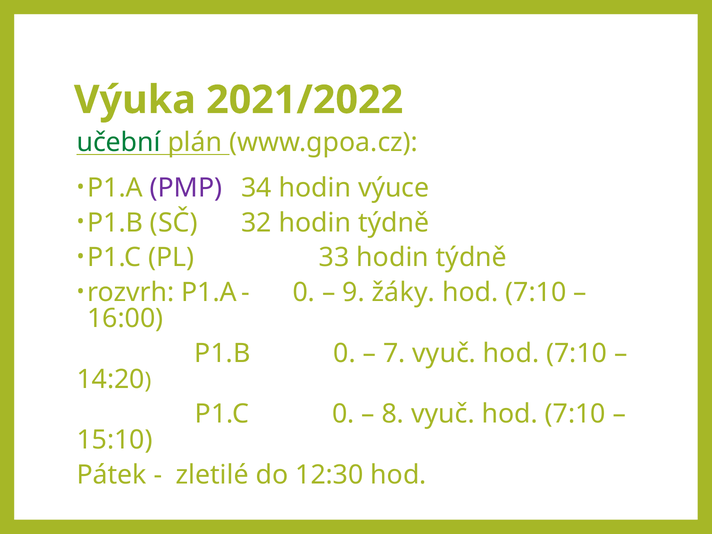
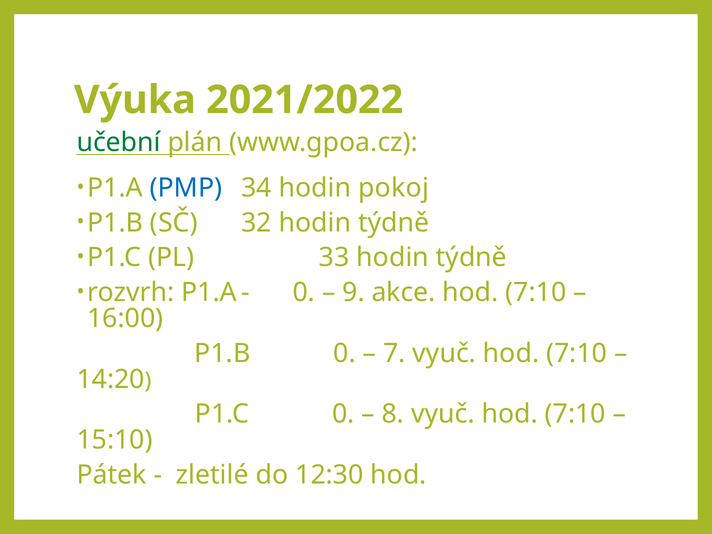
PMP colour: purple -> blue
výuce: výuce -> pokoj
žáky: žáky -> akce
